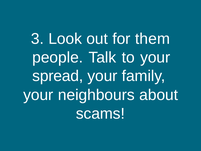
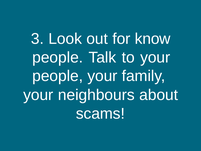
them: them -> know
spread at (58, 76): spread -> people
